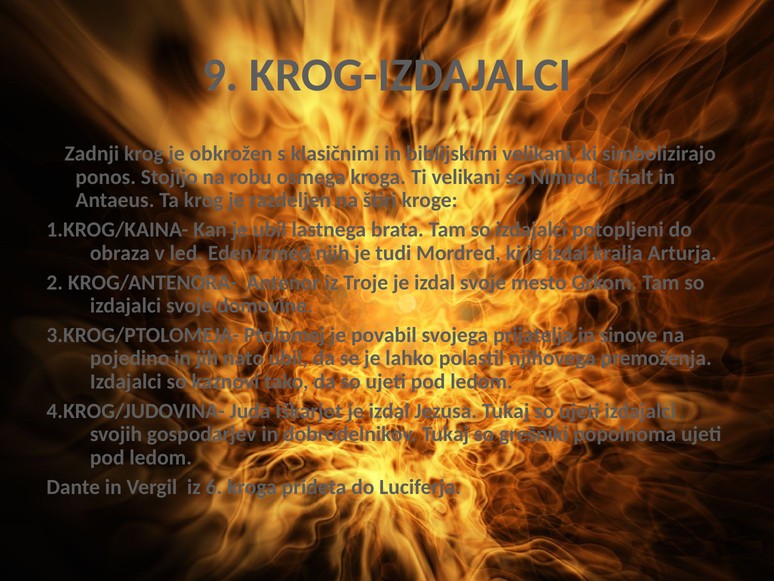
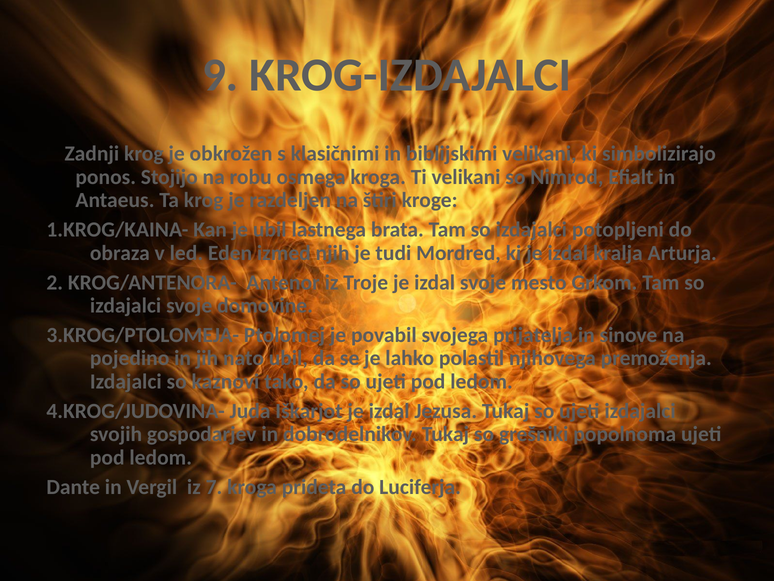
6: 6 -> 7
